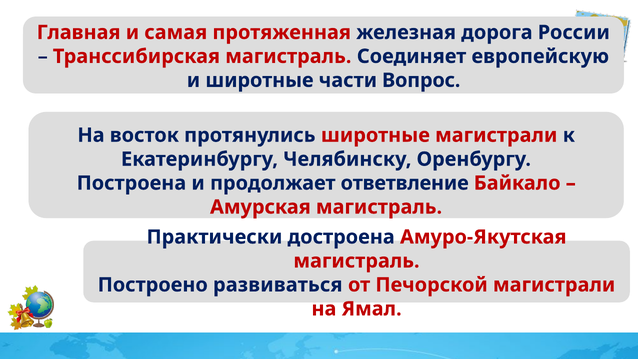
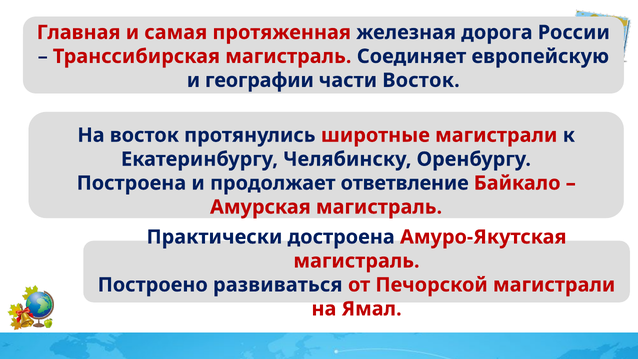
и широтные: широтные -> географии
части Вопрос: Вопрос -> Восток
